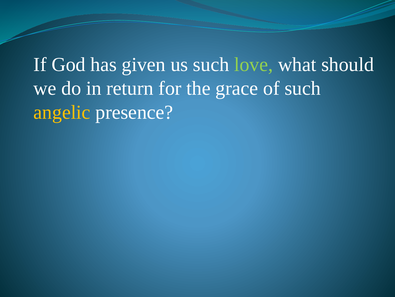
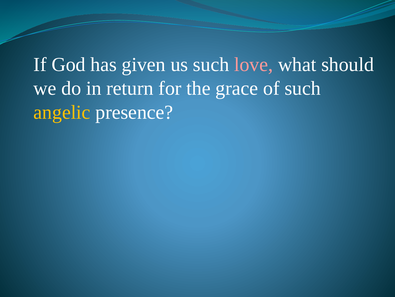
love colour: light green -> pink
